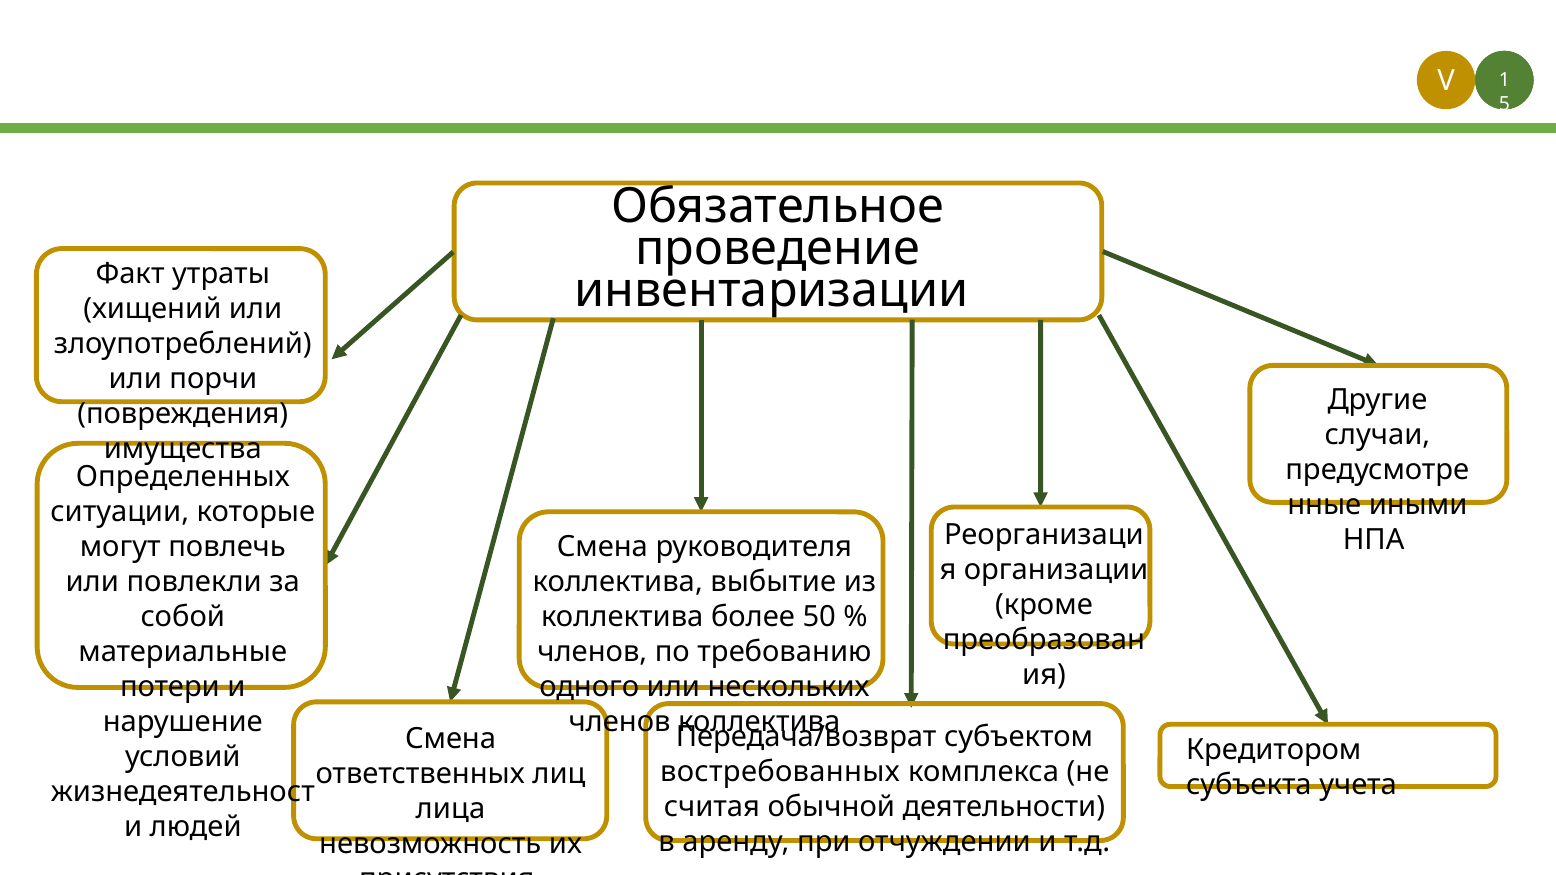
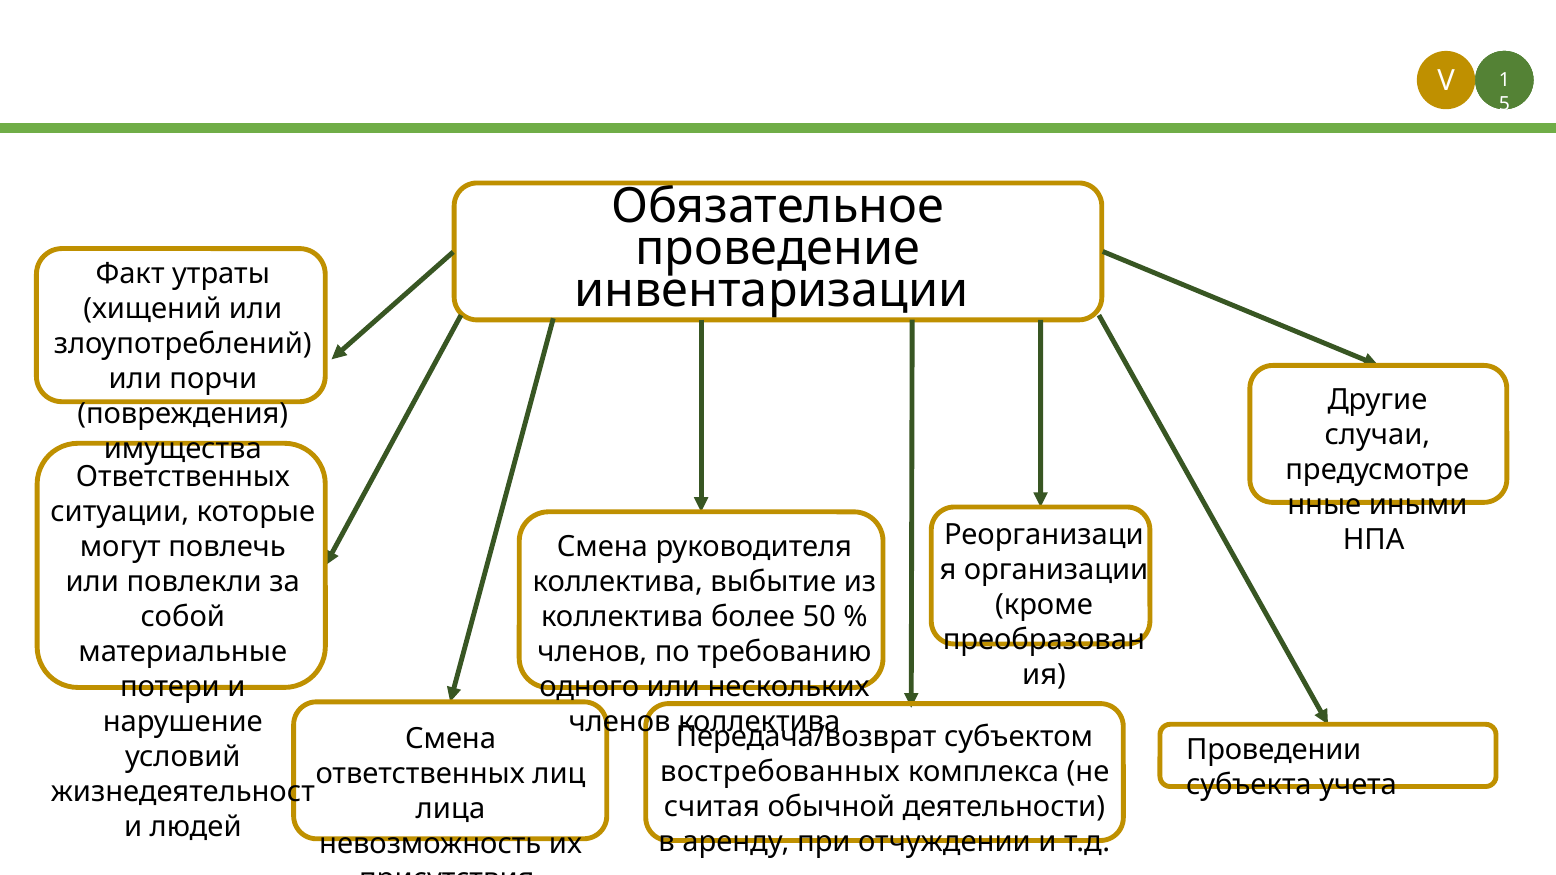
Определенных at (183, 477): Определенных -> Ответственных
Кредитором: Кредитором -> Проведении
